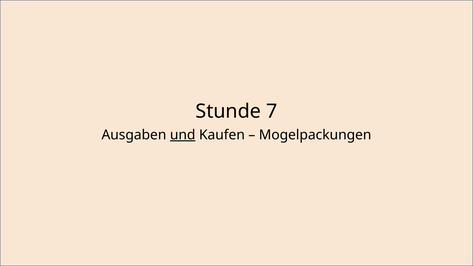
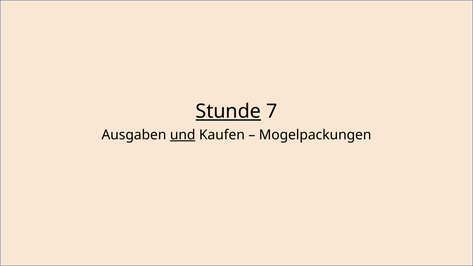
Stunde underline: none -> present
